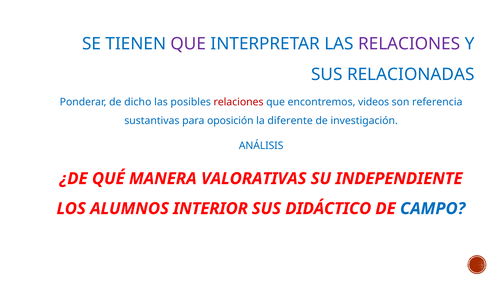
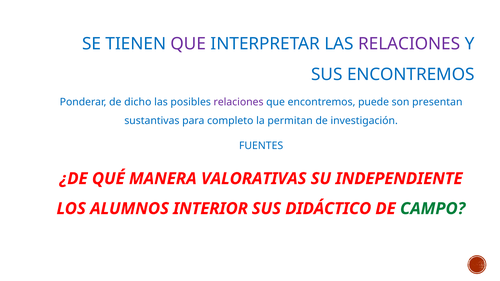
SUS RELACIONADAS: RELACIONADAS -> ENCONTREMOS
relaciones at (239, 102) colour: red -> purple
videos: videos -> puede
referencia: referencia -> presentan
oposición: oposición -> completo
diferente: diferente -> permitan
ANÁLISIS: ANÁLISIS -> FUENTES
CAMPO colour: blue -> green
